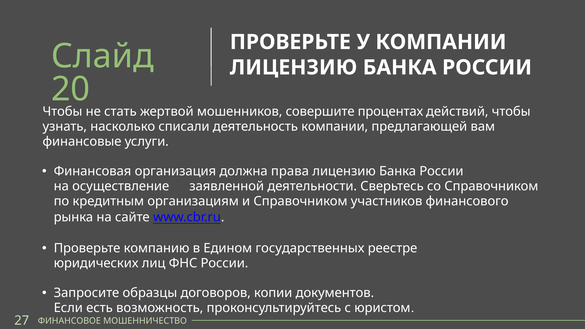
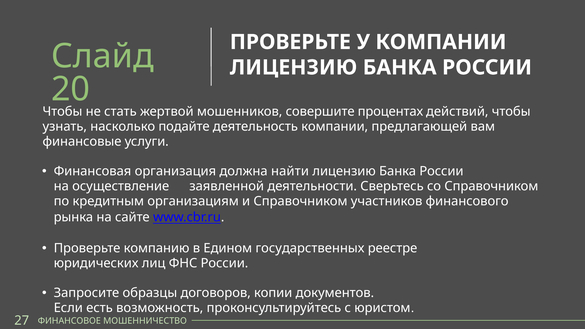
списали: списали -> подайте
права: права -> найти
